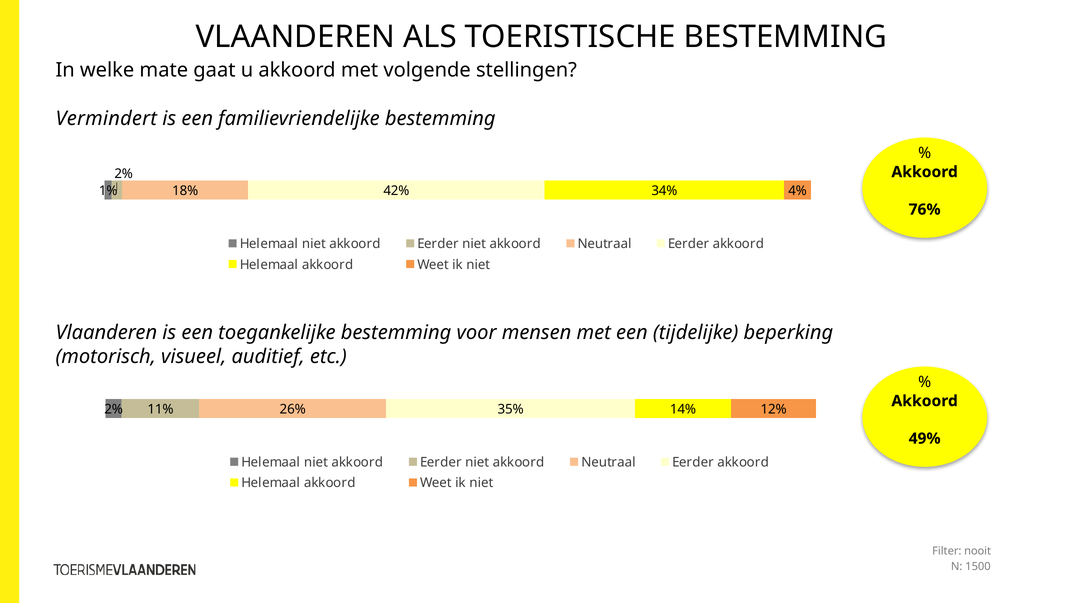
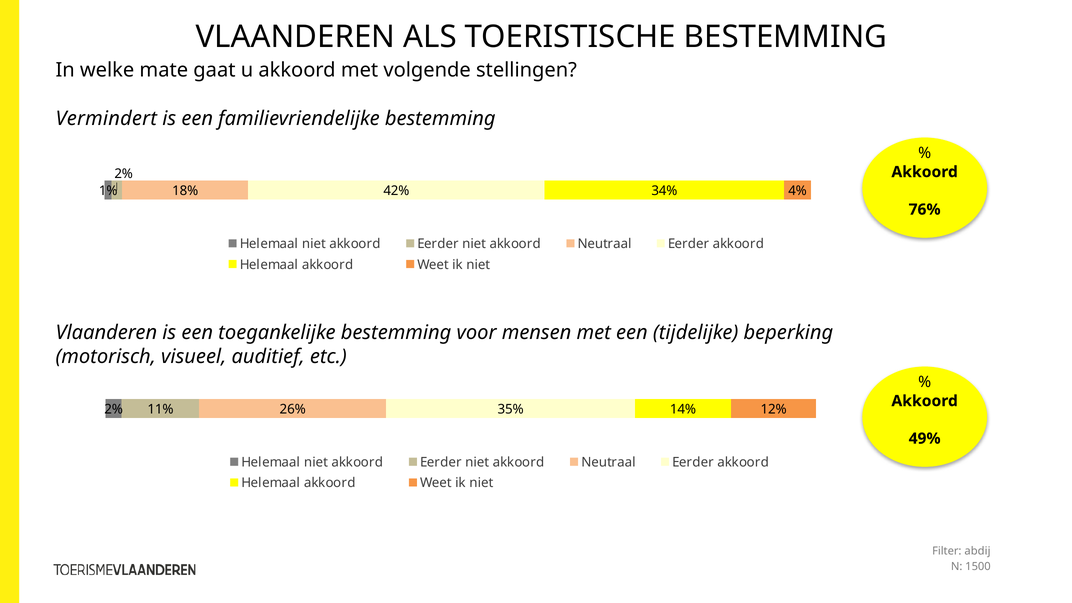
nooit: nooit -> abdij
